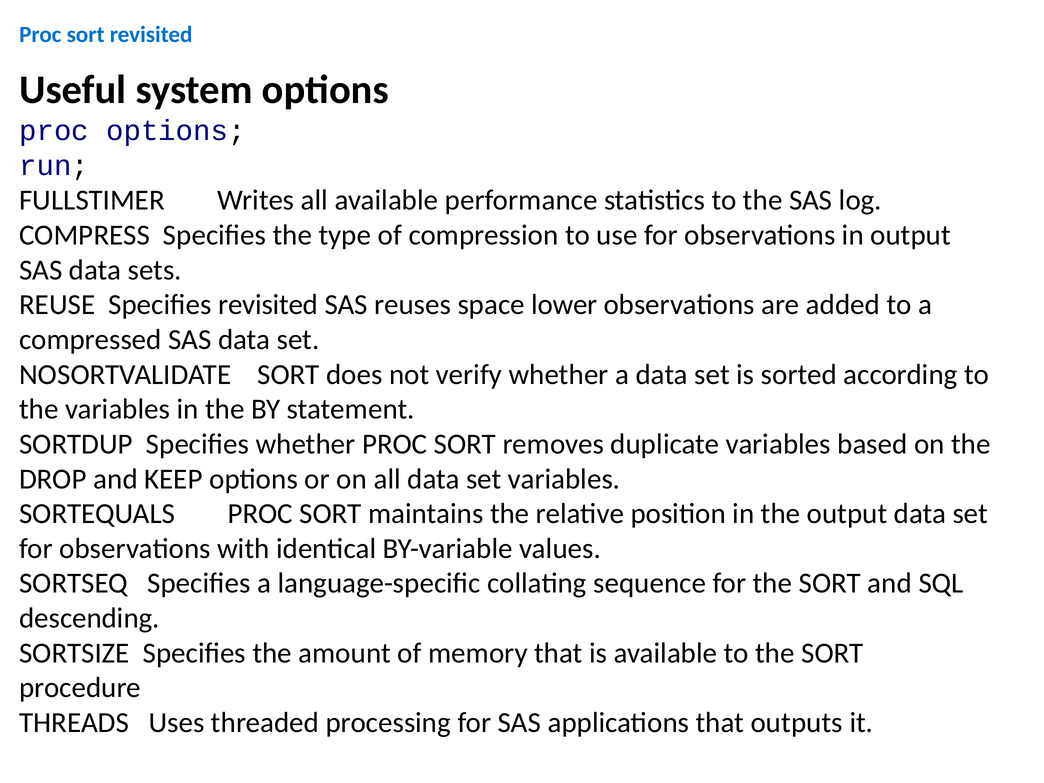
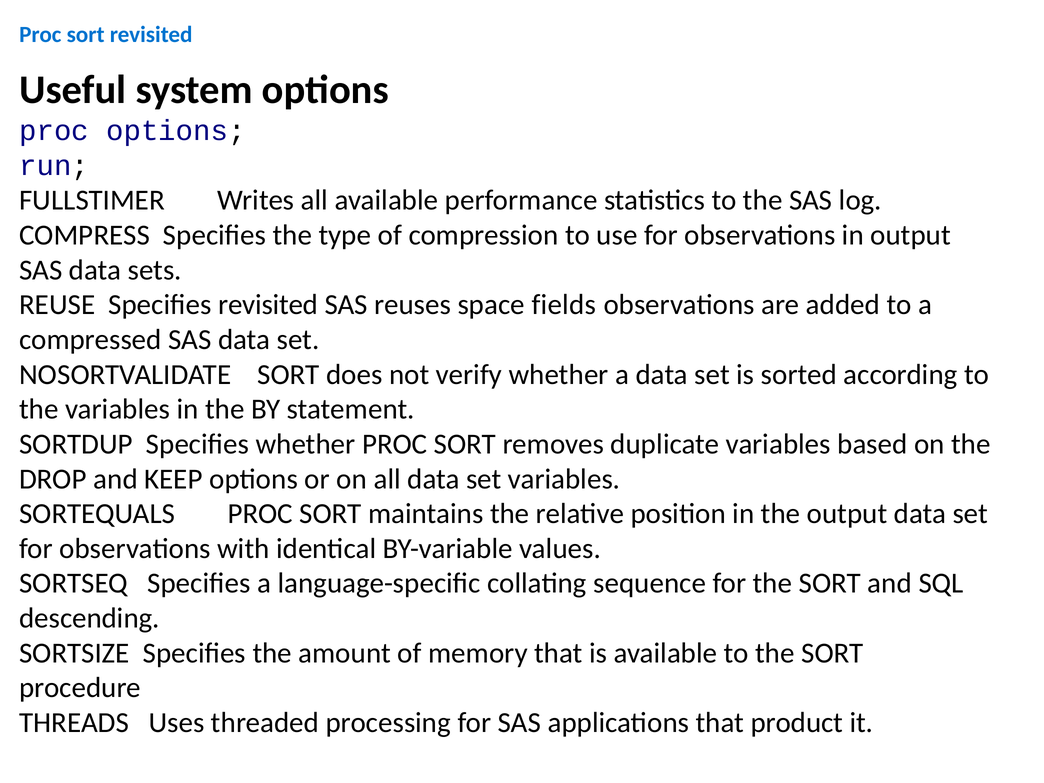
lower: lower -> fields
outputs: outputs -> product
